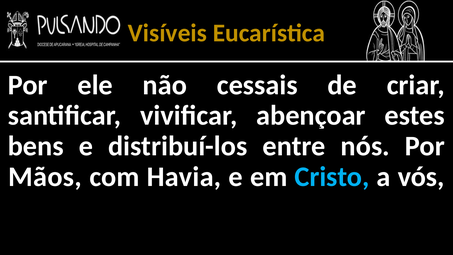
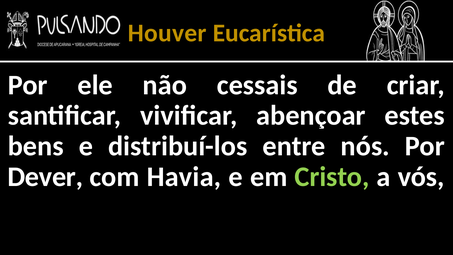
Visíveis: Visíveis -> Houver
Mãos: Mãos -> Dever
Cristo colour: light blue -> light green
